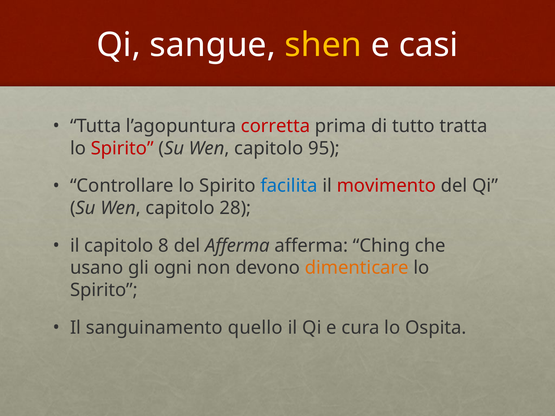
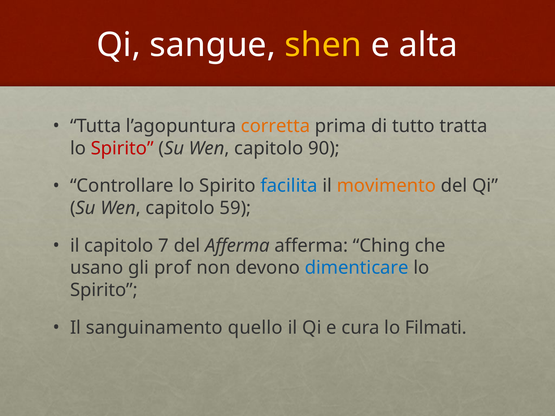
casi: casi -> alta
corretta colour: red -> orange
95: 95 -> 90
movimento colour: red -> orange
28: 28 -> 59
8: 8 -> 7
ogni: ogni -> prof
dimenticare colour: orange -> blue
Ospita: Ospita -> Filmati
